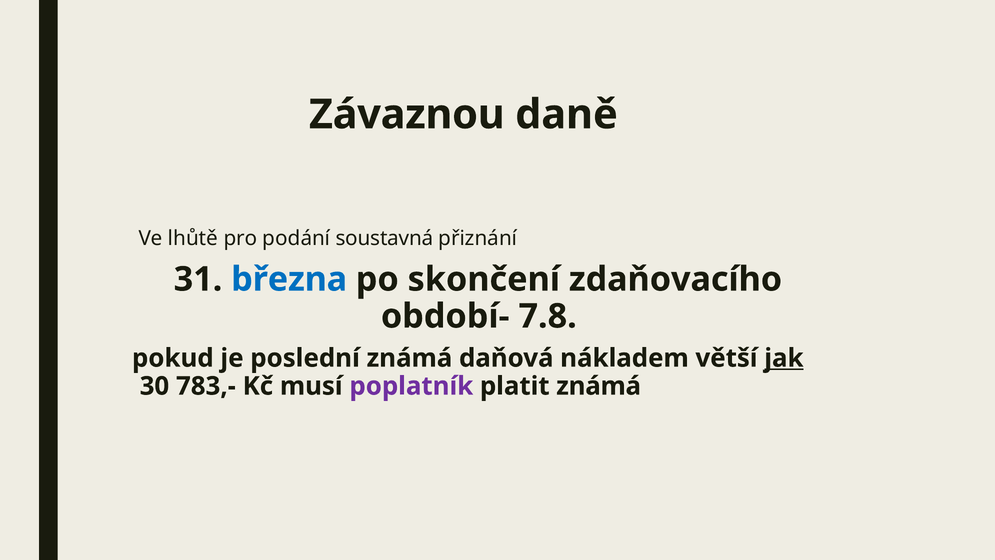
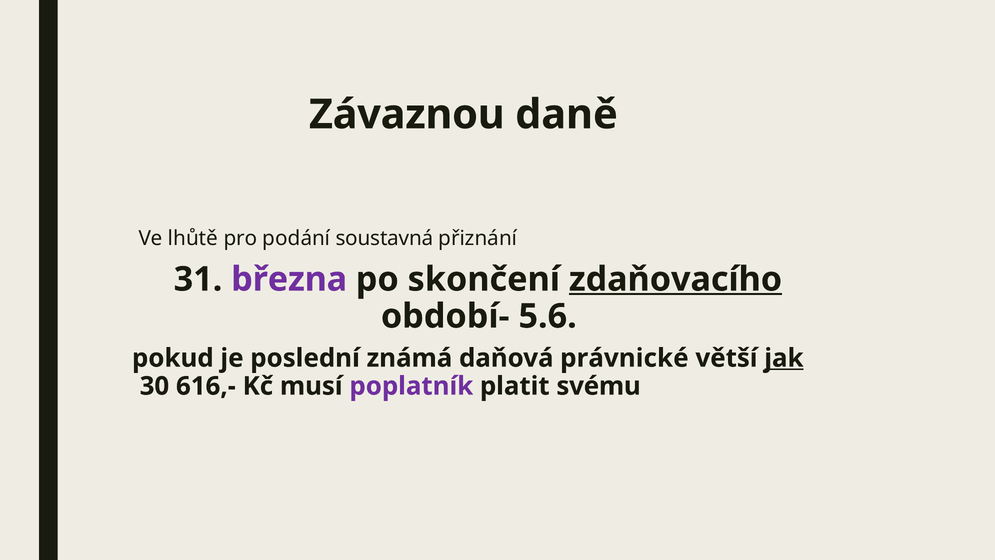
března colour: blue -> purple
zdaňovacího underline: none -> present
7.8: 7.8 -> 5.6
nákladem: nákladem -> právnické
783,-: 783,- -> 616,-
platit známá: známá -> svému
